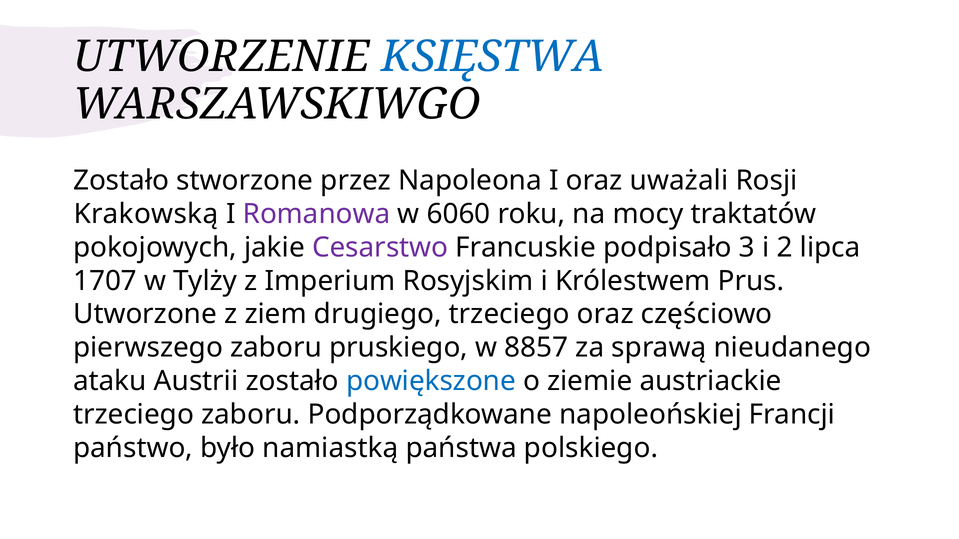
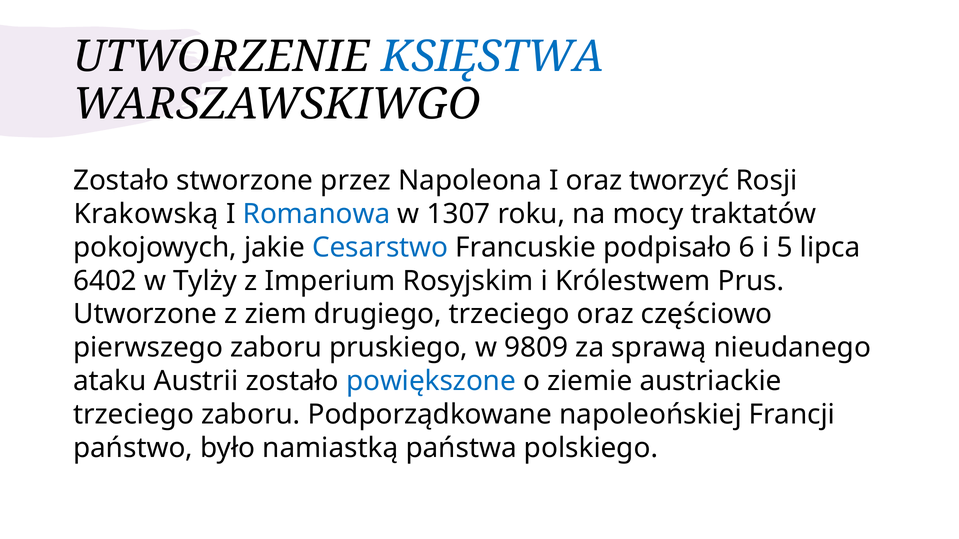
uważali: uważali -> tworzyć
Romanowa colour: purple -> blue
6060: 6060 -> 1307
Cesarstwo colour: purple -> blue
3: 3 -> 6
2: 2 -> 5
1707: 1707 -> 6402
8857: 8857 -> 9809
